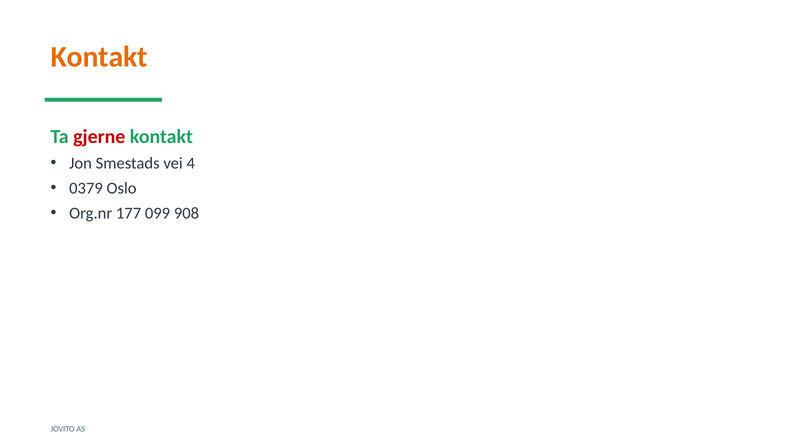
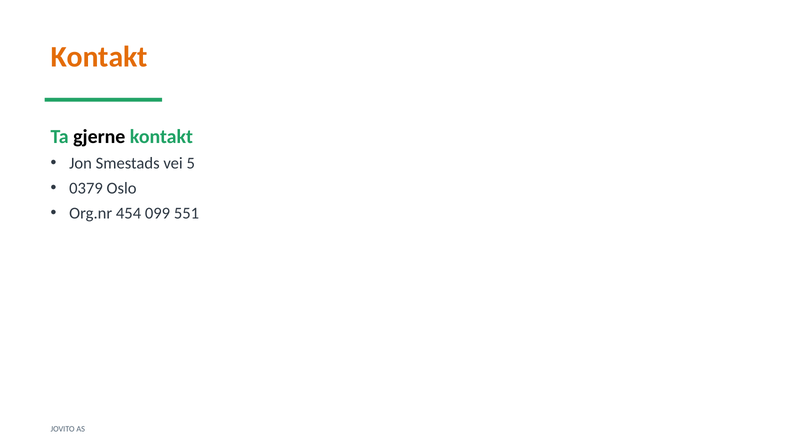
gjerne colour: red -> black
4: 4 -> 5
177: 177 -> 454
908: 908 -> 551
